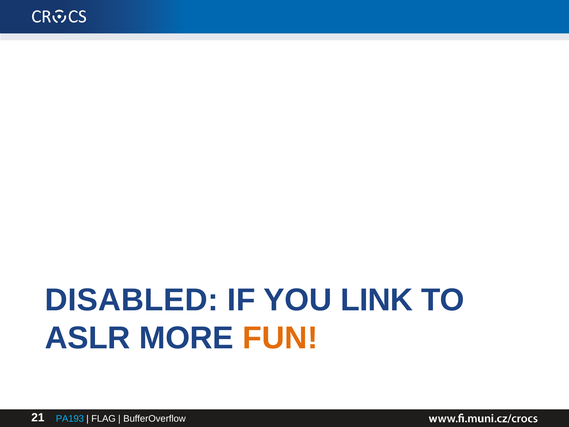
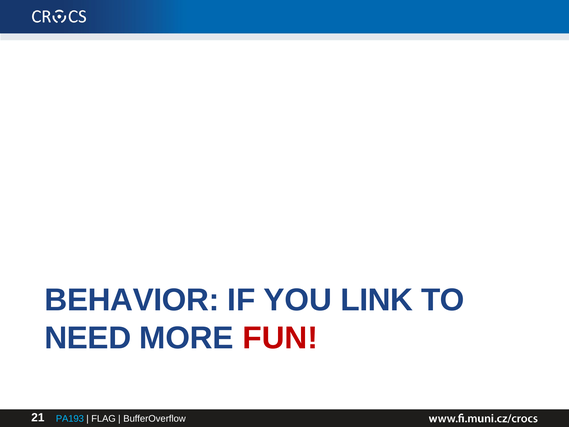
DISABLED: DISABLED -> BEHAVIOR
ASLR: ASLR -> NEED
FUN colour: orange -> red
